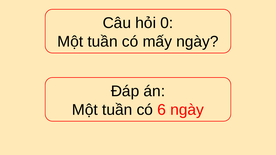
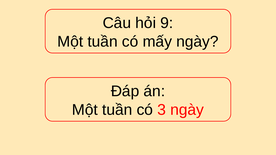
0: 0 -> 9
6: 6 -> 3
